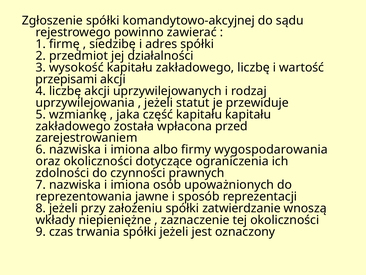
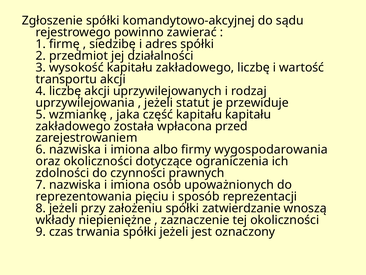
przepisami: przepisami -> transportu
jawne: jawne -> pięciu
